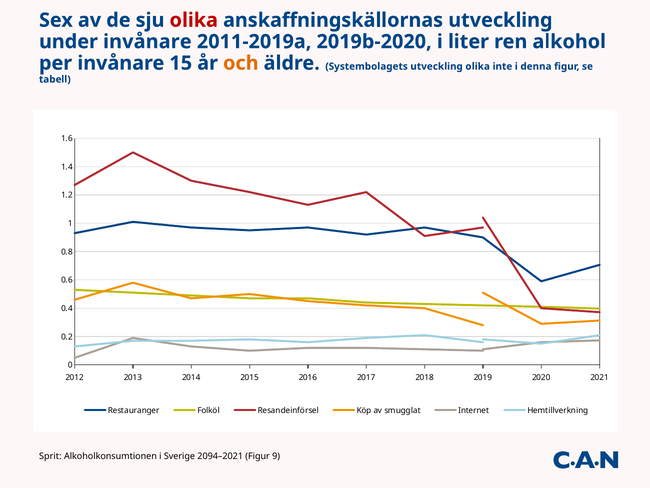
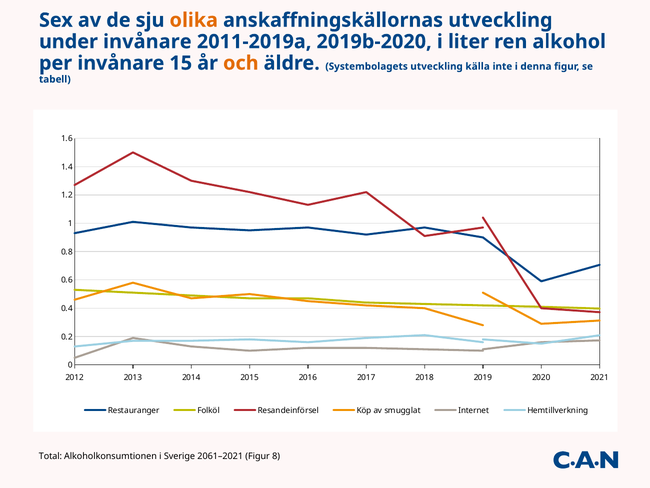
olika at (194, 20) colour: red -> orange
utveckling olika: olika -> källa
Sprit: Sprit -> Total
2094–2021: 2094–2021 -> 2061–2021
9: 9 -> 8
